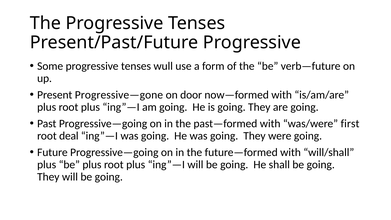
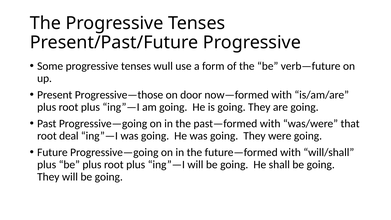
Progressive—gone: Progressive—gone -> Progressive—those
first: first -> that
